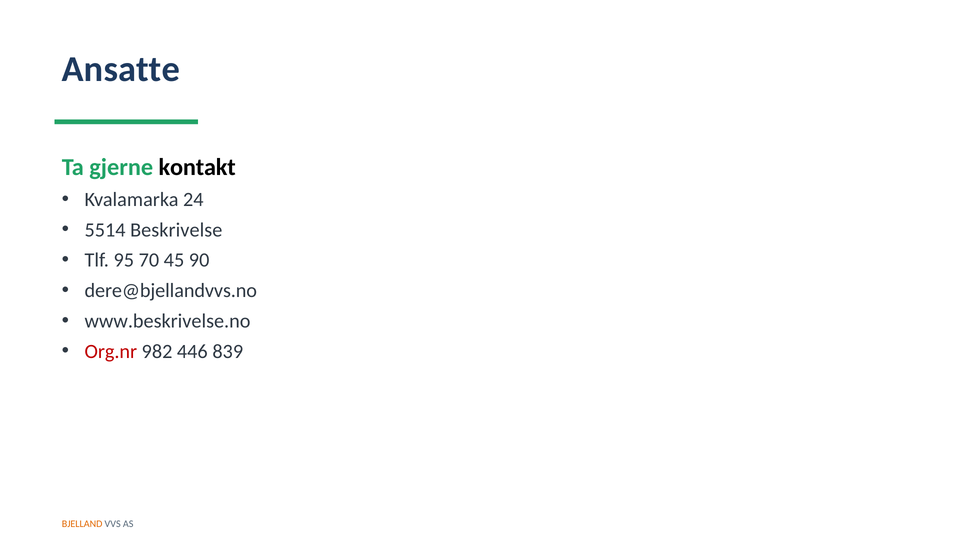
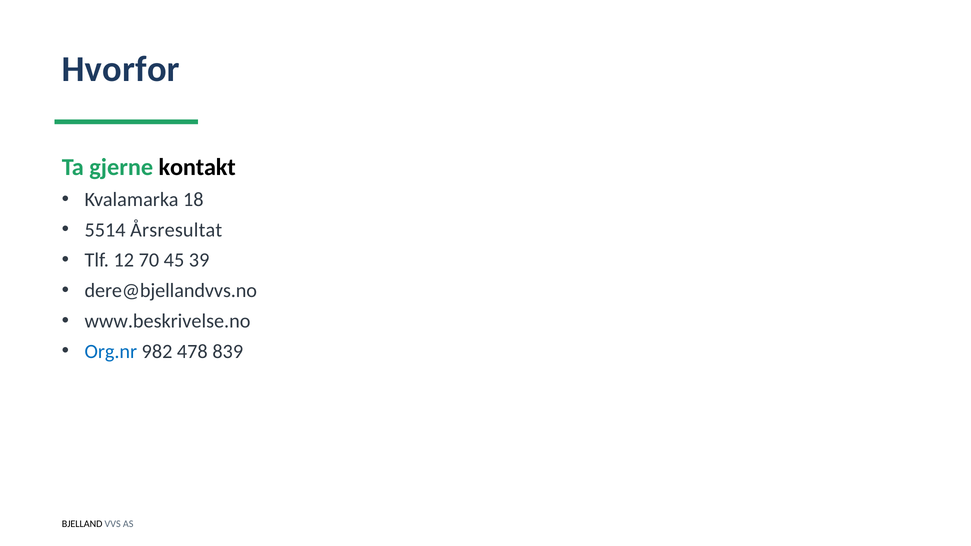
Ansatte: Ansatte -> Hvorfor
24: 24 -> 18
Beskrivelse: Beskrivelse -> Årsresultat
95: 95 -> 12
90: 90 -> 39
Org.nr colour: red -> blue
446: 446 -> 478
BJELLAND colour: orange -> black
